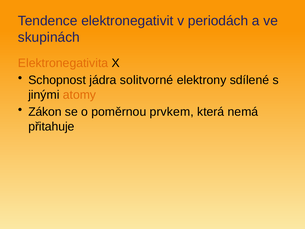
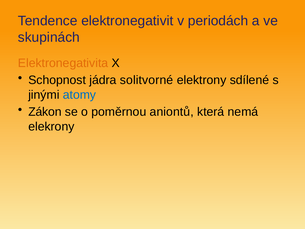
atomy colour: orange -> blue
prvkem: prvkem -> aniontů
přitahuje: přitahuje -> elekrony
